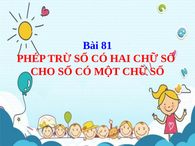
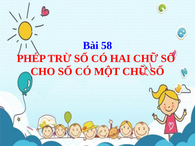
81: 81 -> 58
